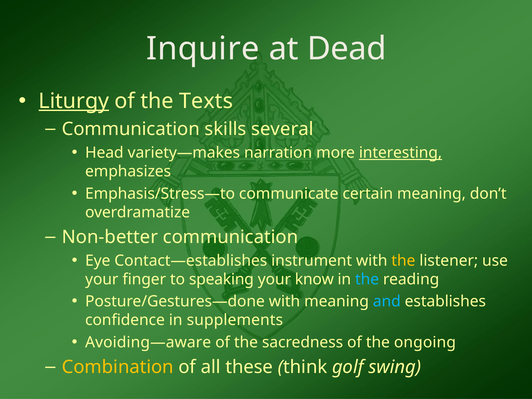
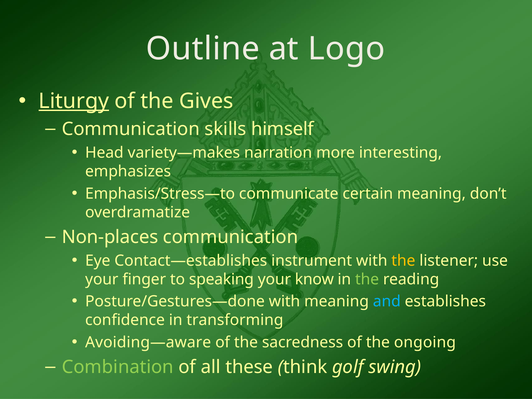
Inquire: Inquire -> Outline
Dead: Dead -> Logo
Texts: Texts -> Gives
several: several -> himself
interesting underline: present -> none
Non-better: Non-better -> Non-places
the at (367, 279) colour: light blue -> light green
supplements: supplements -> transforming
Combination colour: yellow -> light green
